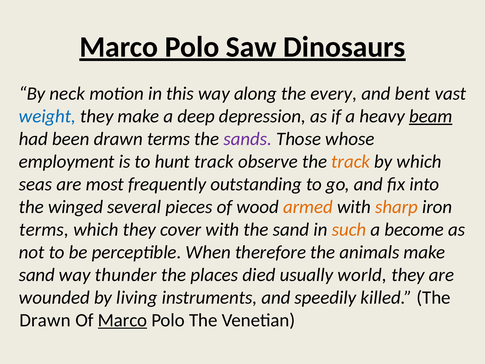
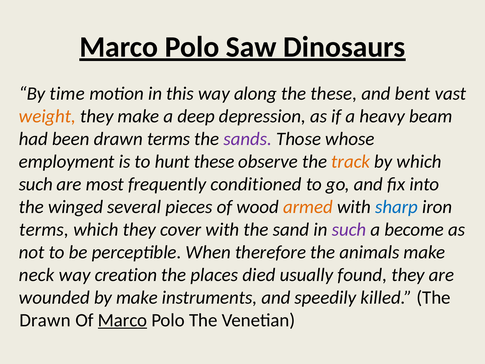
neck: neck -> time
the every: every -> these
weight colour: blue -> orange
beam underline: present -> none
hunt track: track -> these
seas at (36, 184): seas -> such
outstanding: outstanding -> conditioned
sharp colour: orange -> blue
such at (349, 229) colour: orange -> purple
sand at (37, 275): sand -> neck
thunder: thunder -> creation
world: world -> found
by living: living -> make
